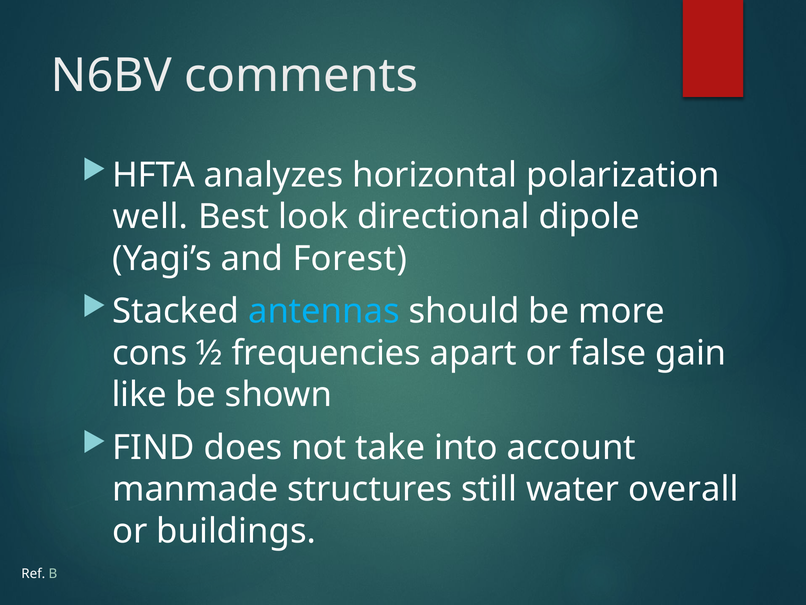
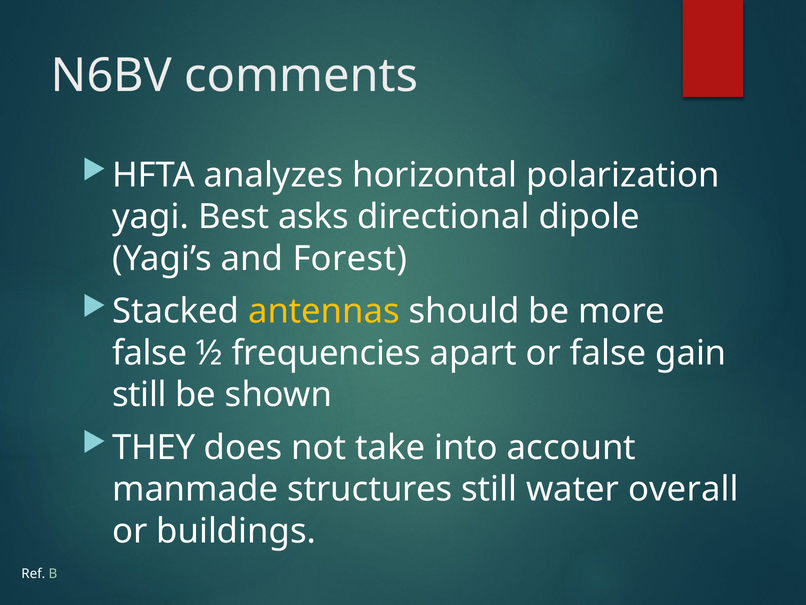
well: well -> yagi
look: look -> asks
antennas colour: light blue -> yellow
cons at (150, 353): cons -> false
like at (139, 395): like -> still
FIND: FIND -> THEY
